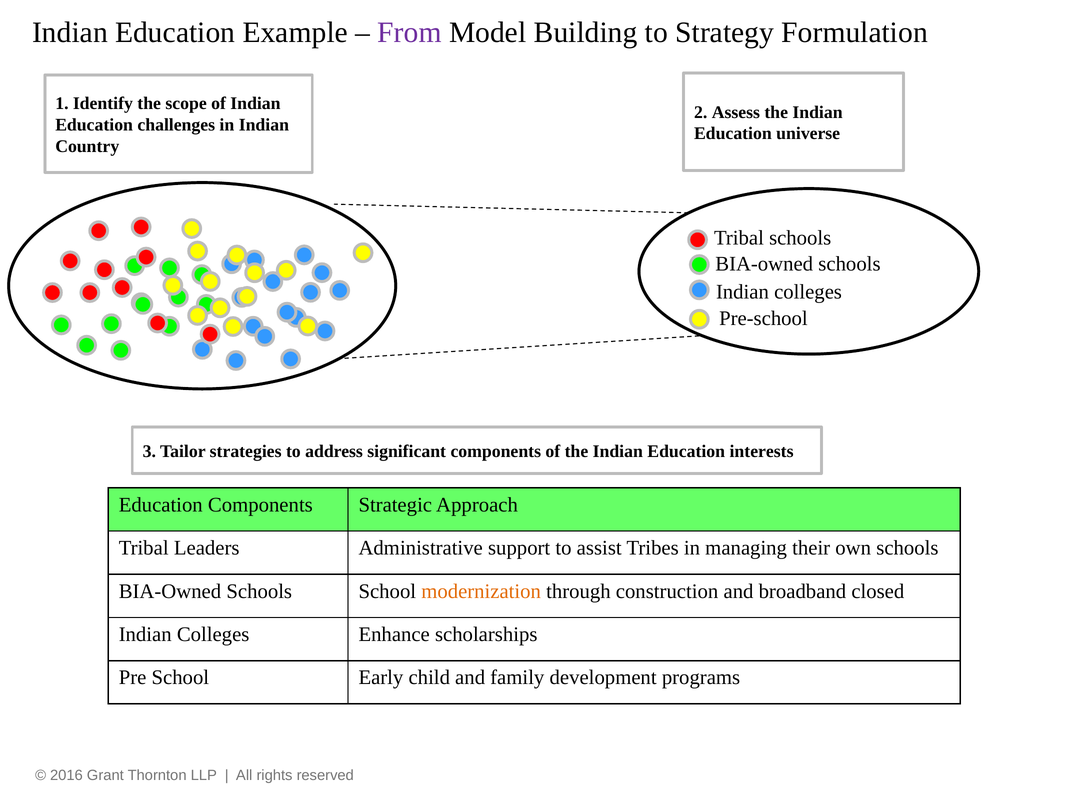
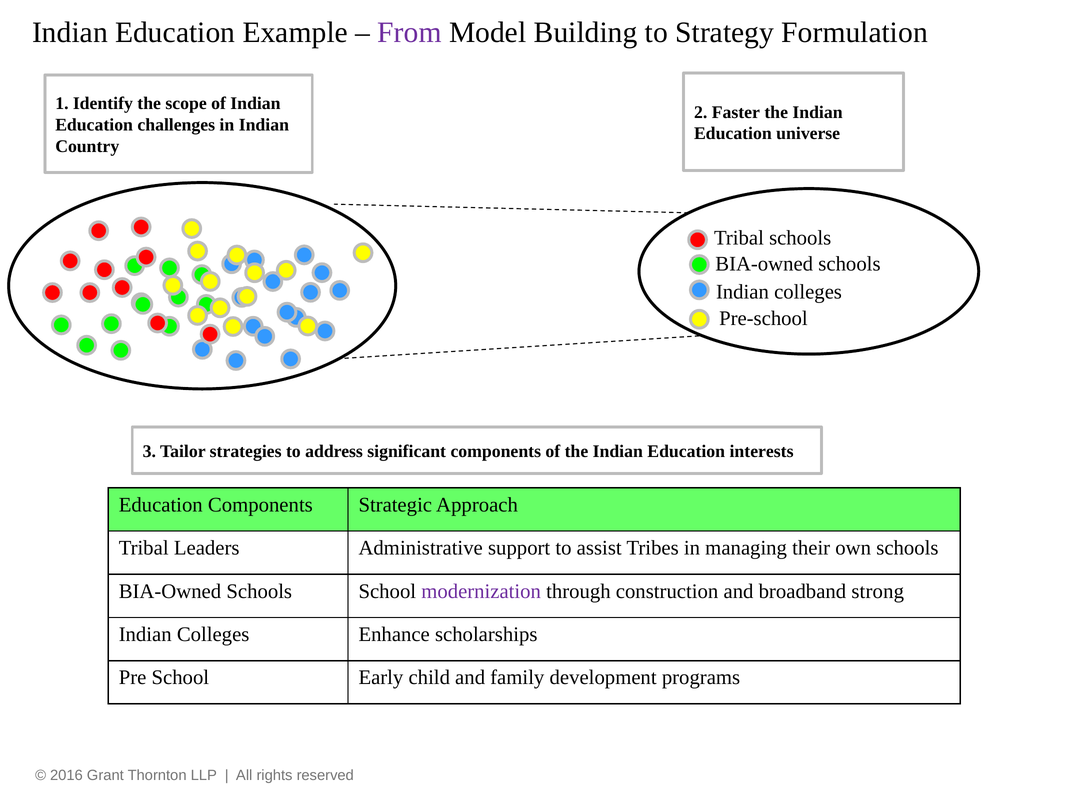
Assess: Assess -> Faster
modernization colour: orange -> purple
closed: closed -> strong
